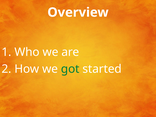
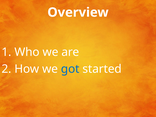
got colour: green -> blue
